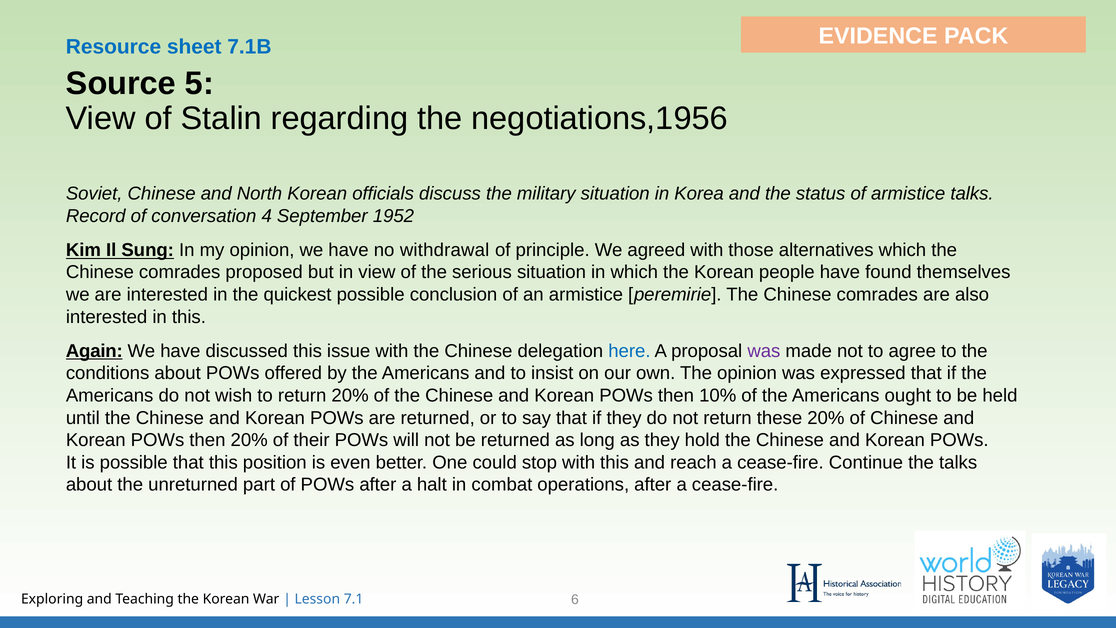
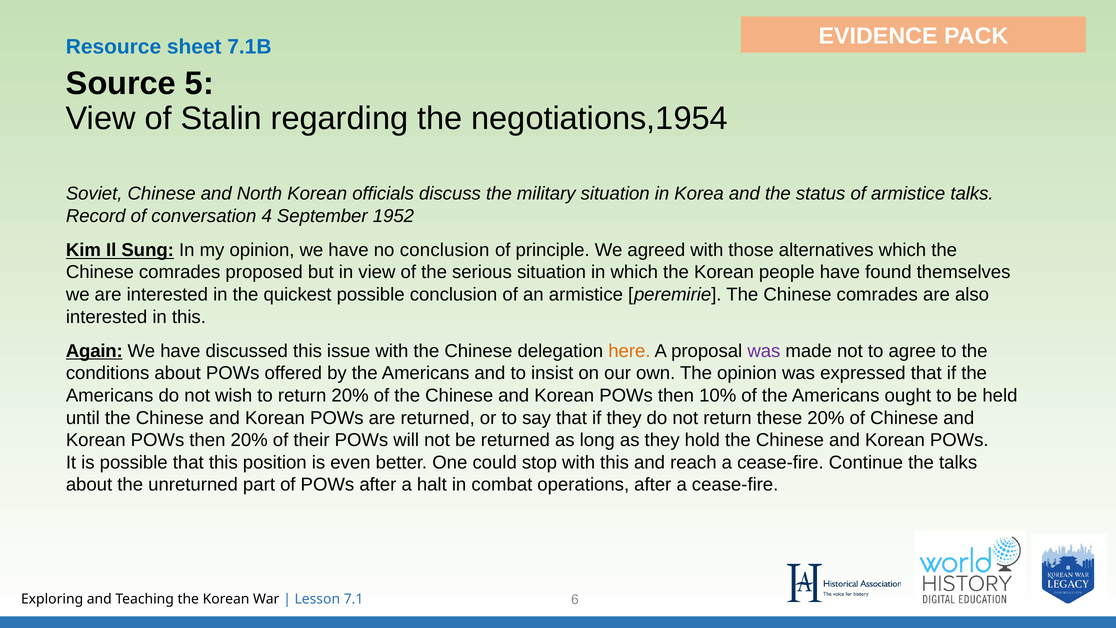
negotiations,1956: negotiations,1956 -> negotiations,1954
no withdrawal: withdrawal -> conclusion
here colour: blue -> orange
